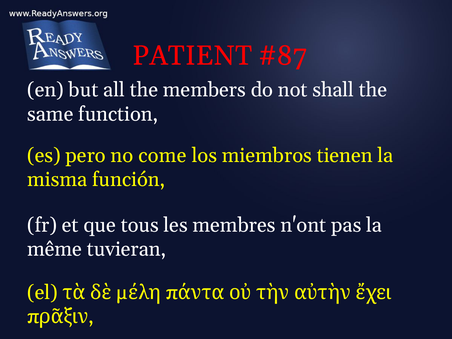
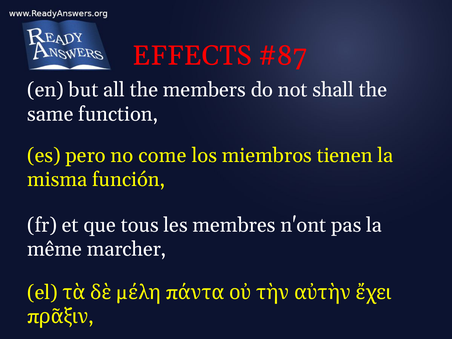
PATIENT: PATIENT -> EFFECTS
tuvieran: tuvieran -> marcher
